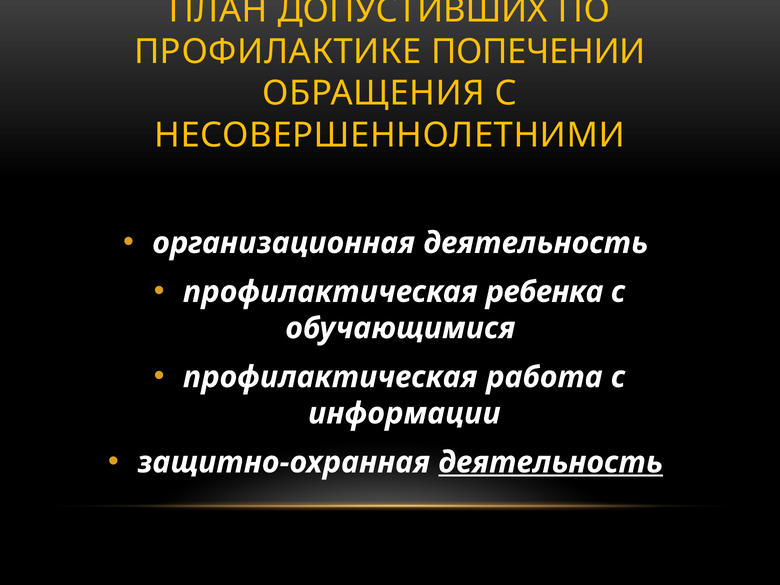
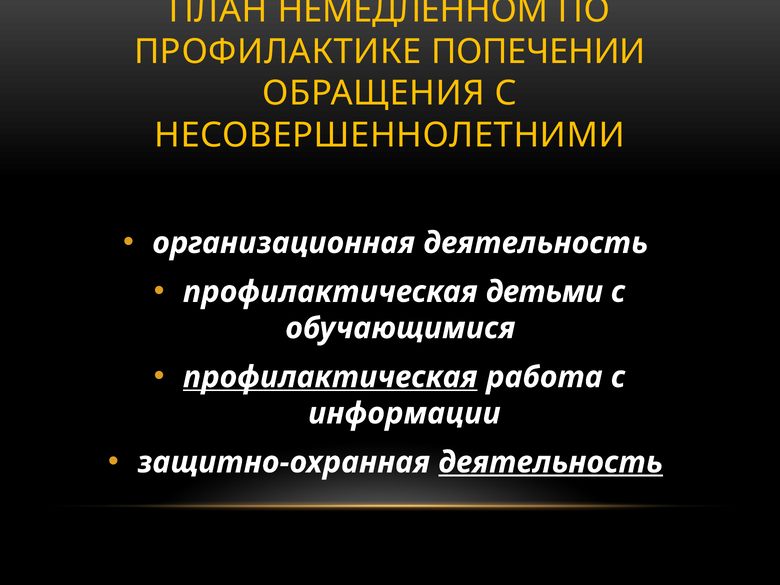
ДОПУСТИВШИХ: ДОПУСТИВШИХ -> НЕМЕДЛЕННОМ
ребенка: ребенка -> детьми
профилактическая at (330, 377) underline: none -> present
